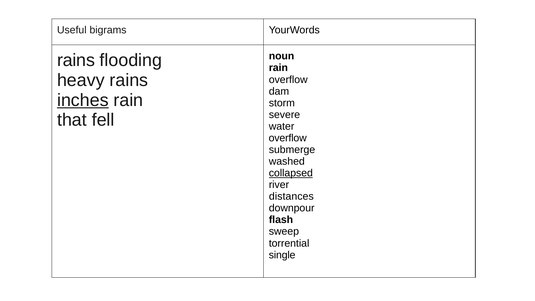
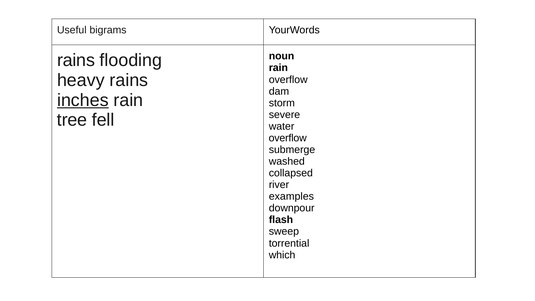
that: that -> tree
collapsed underline: present -> none
distances: distances -> examples
single: single -> which
